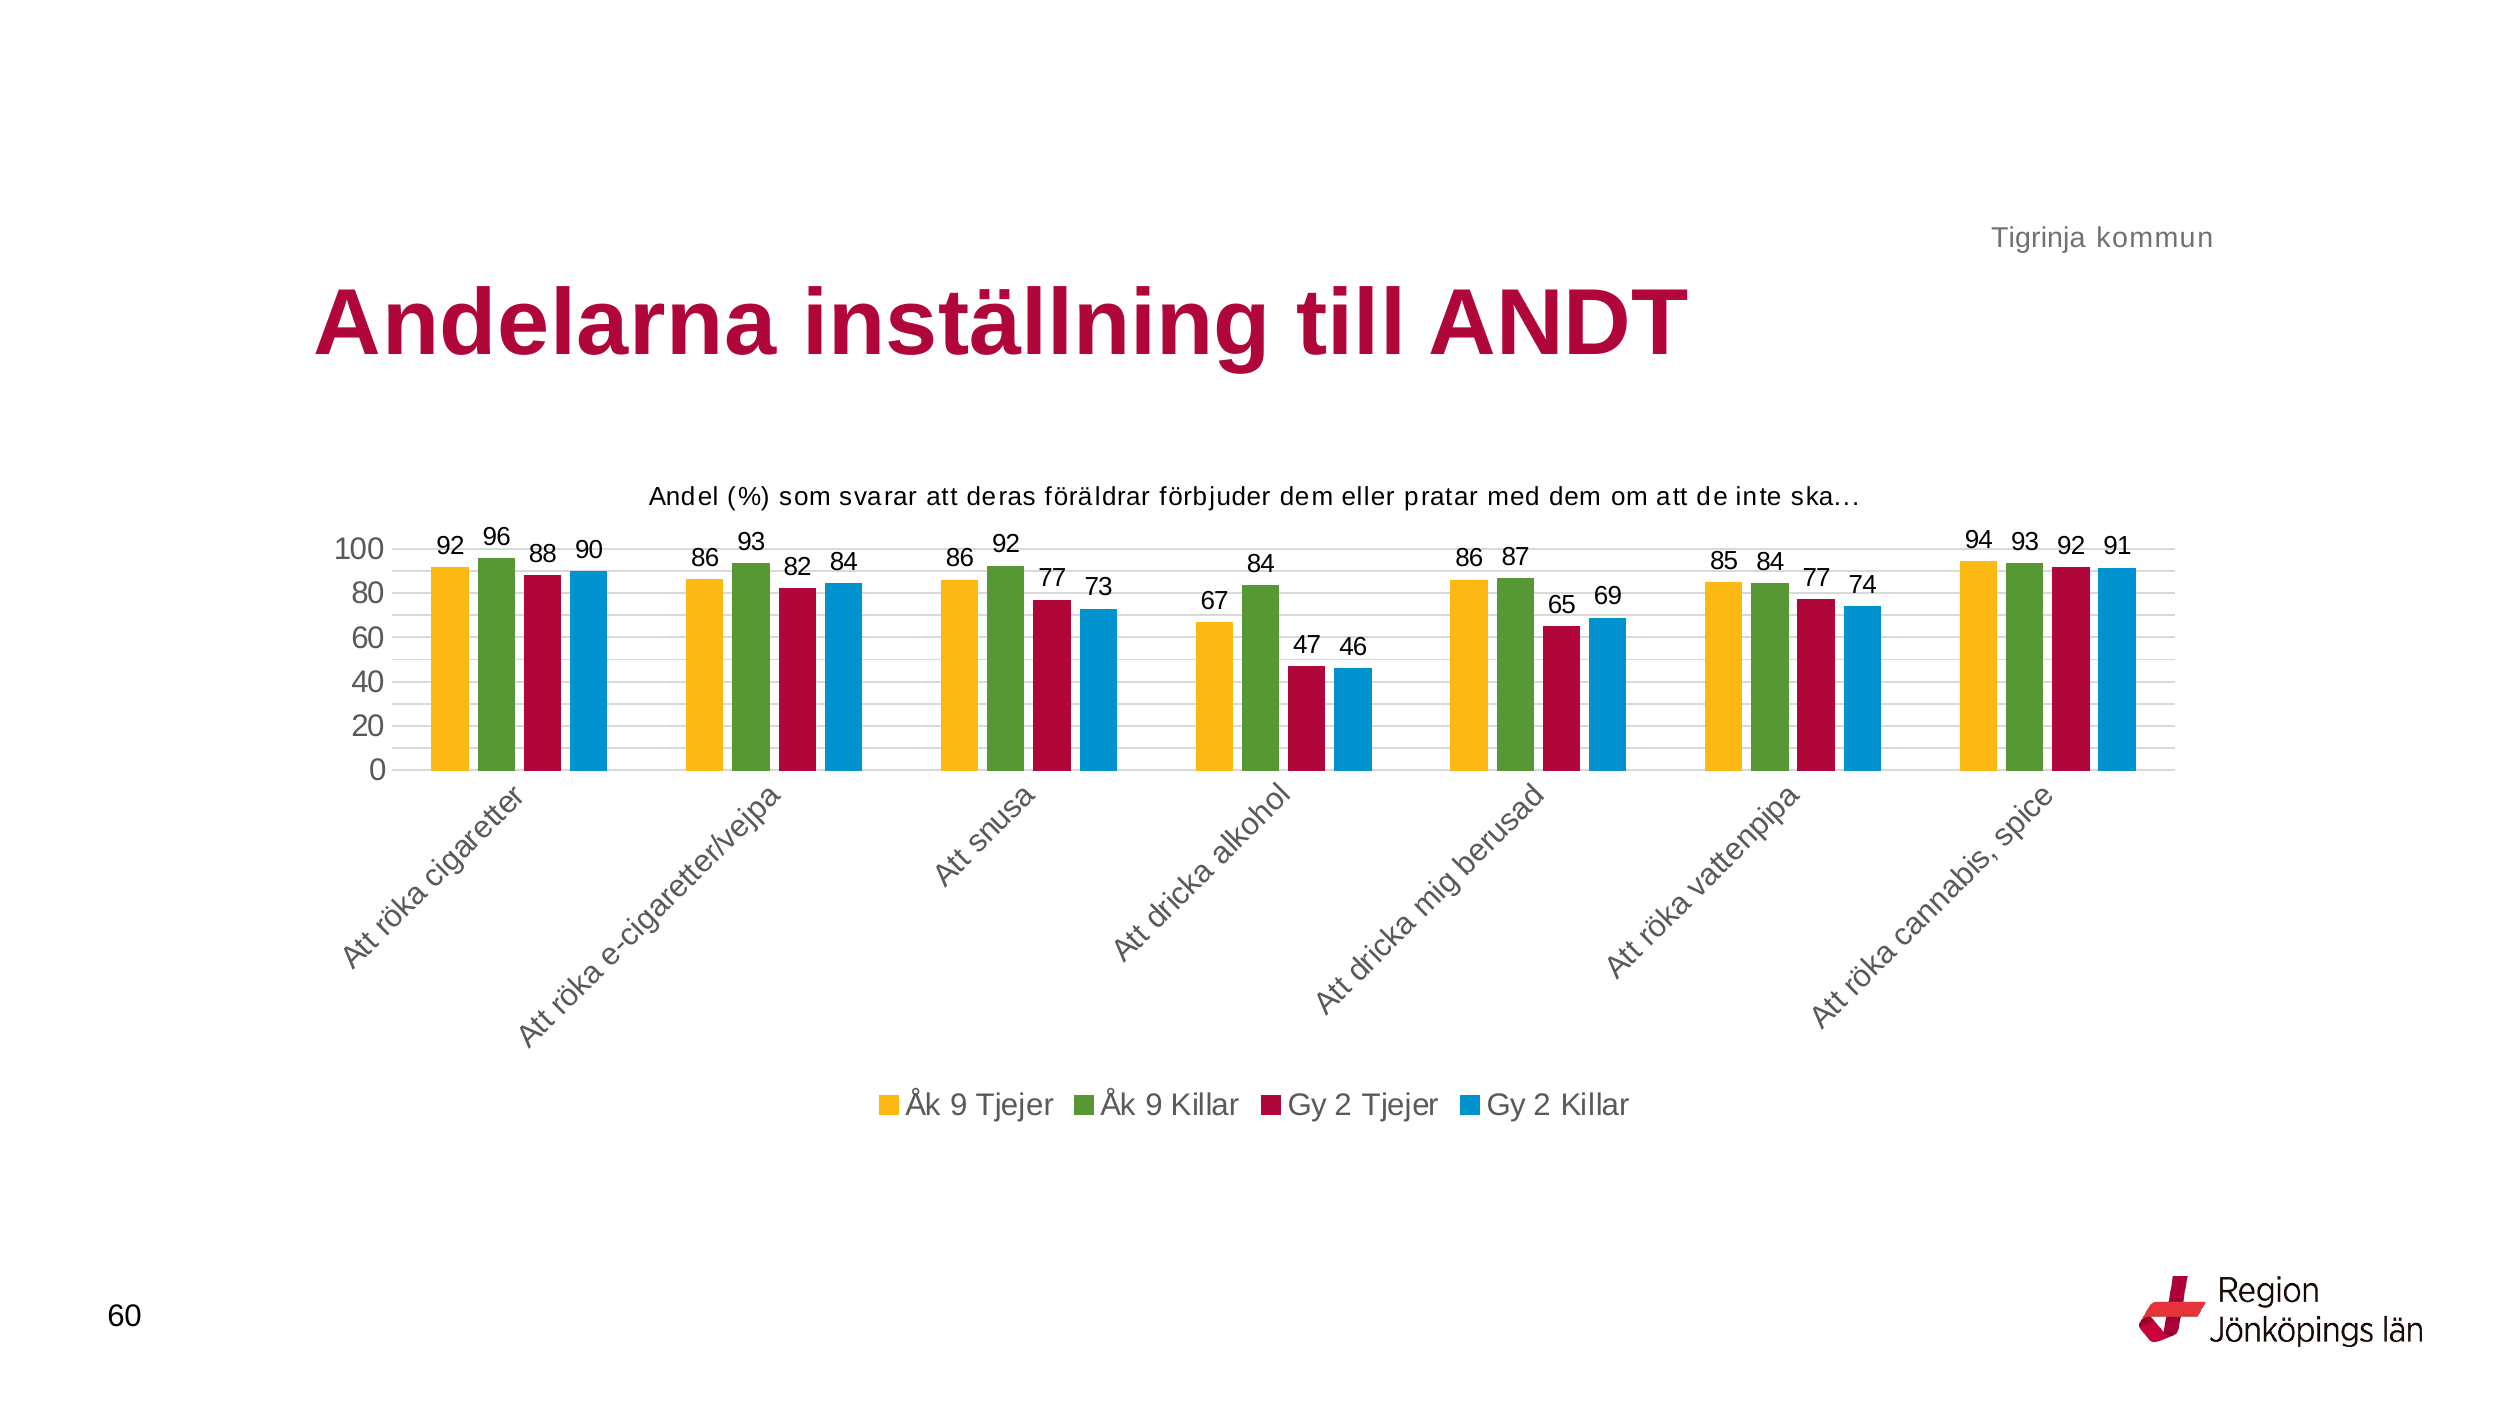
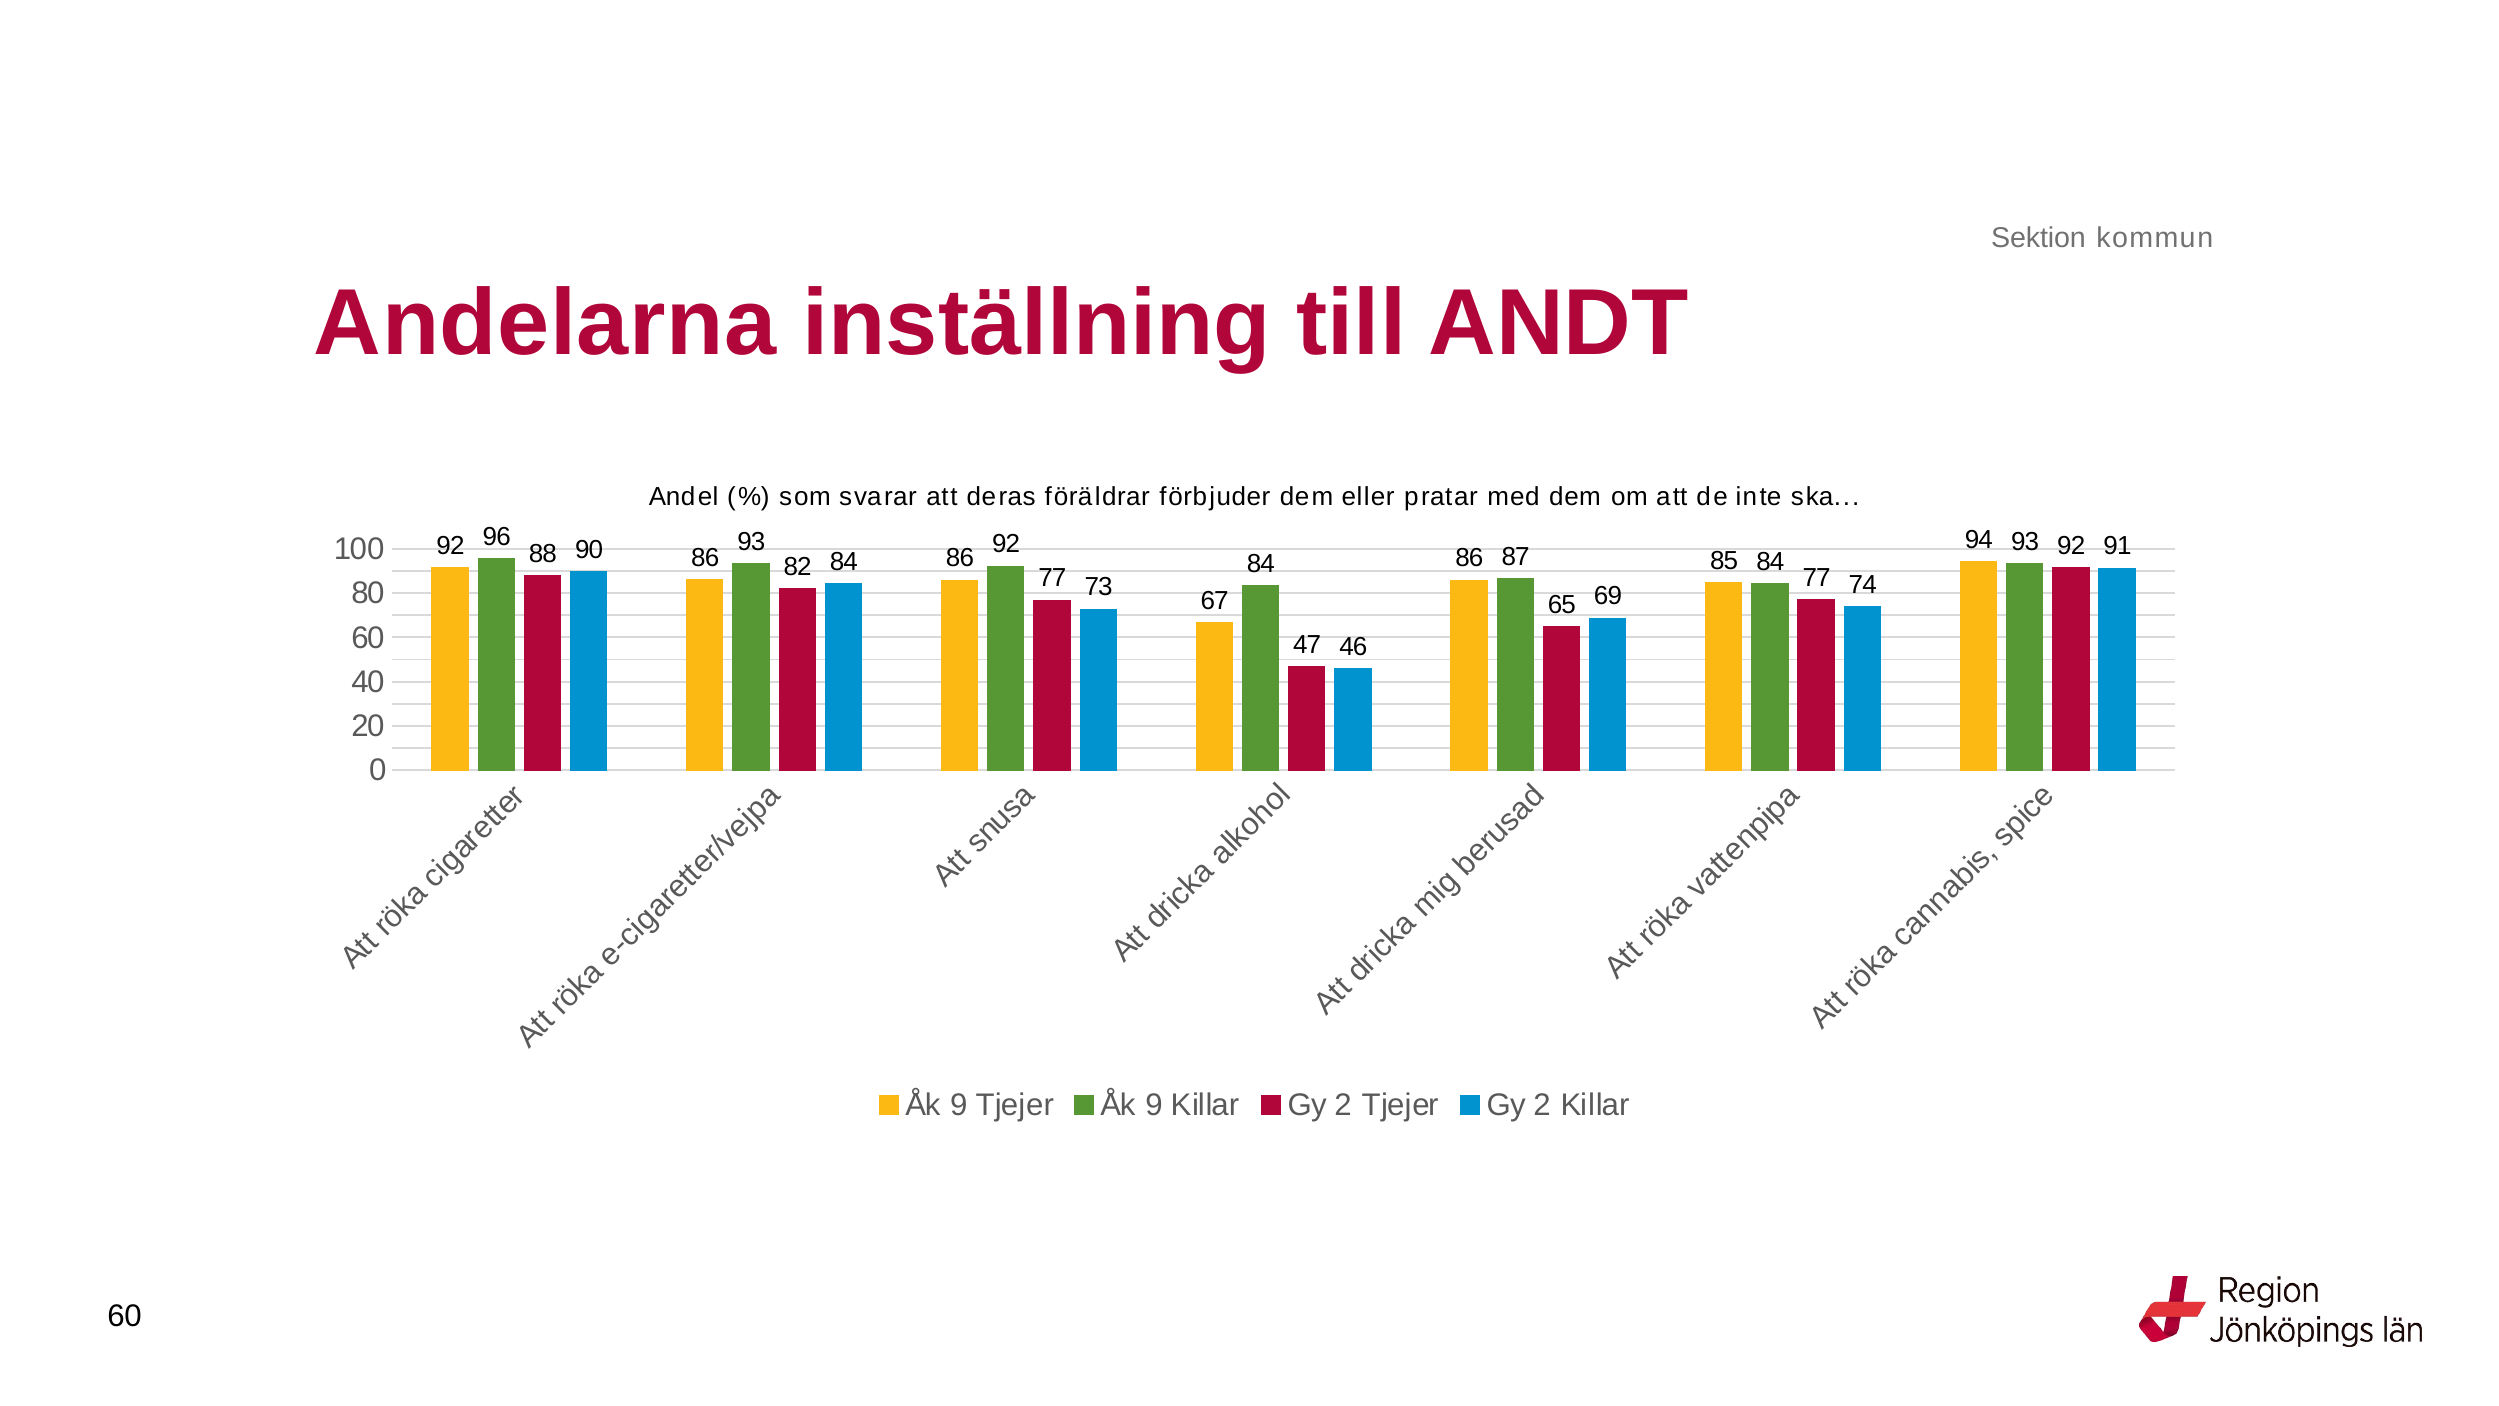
Tigrinja: Tigrinja -> Sektion
